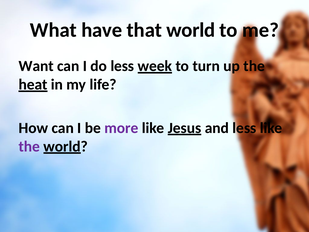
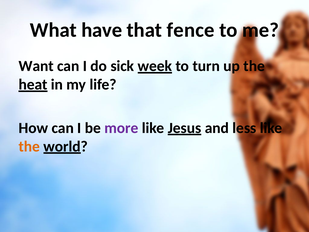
that world: world -> fence
do less: less -> sick
the at (29, 146) colour: purple -> orange
